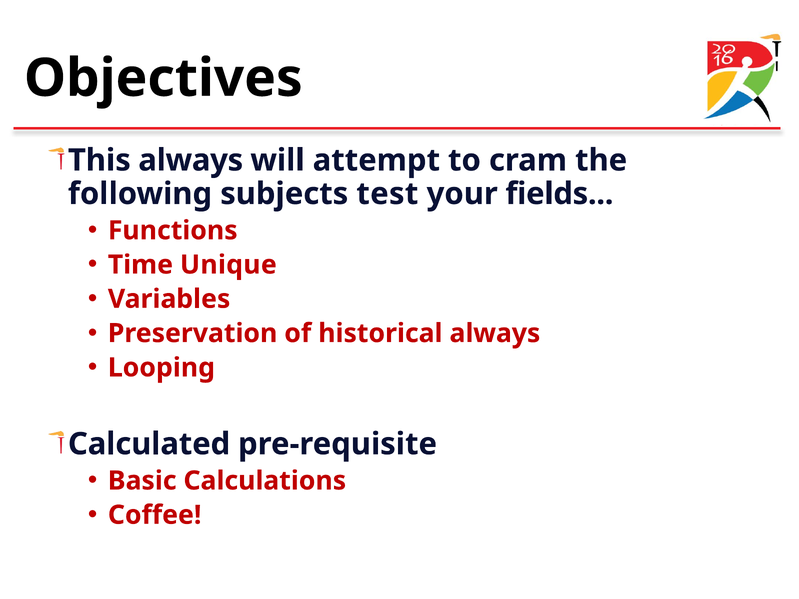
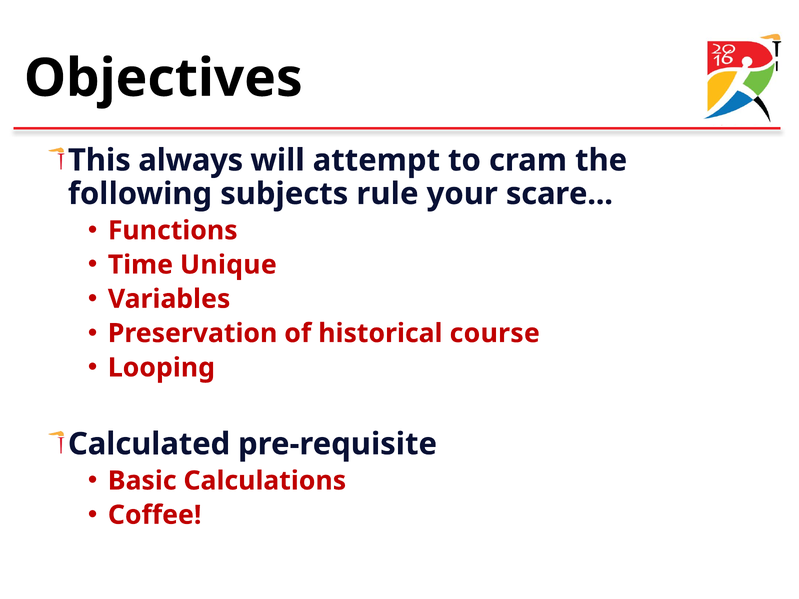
test: test -> rule
fields: fields -> scare
historical always: always -> course
